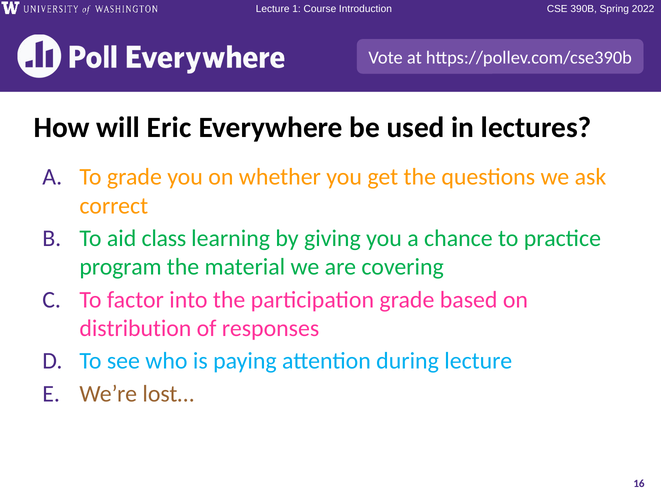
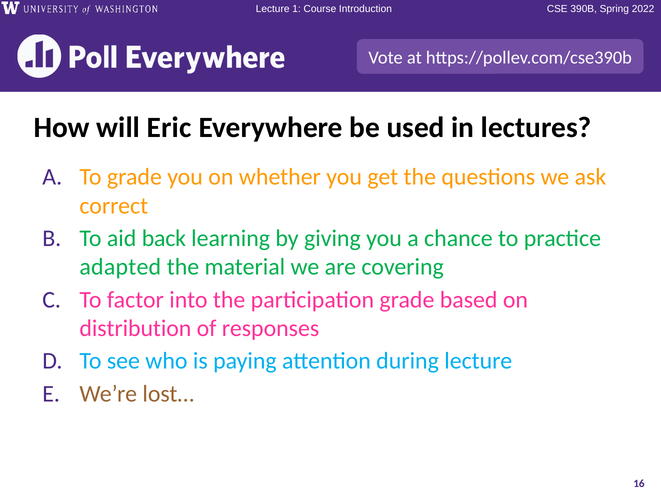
class: class -> back
program: program -> adapted
